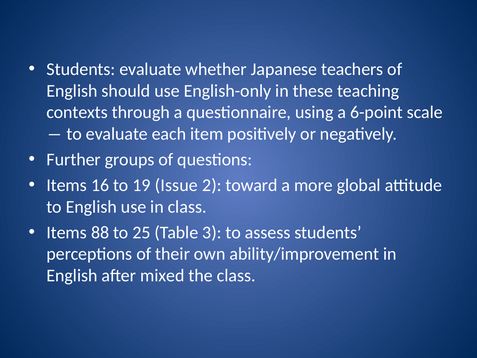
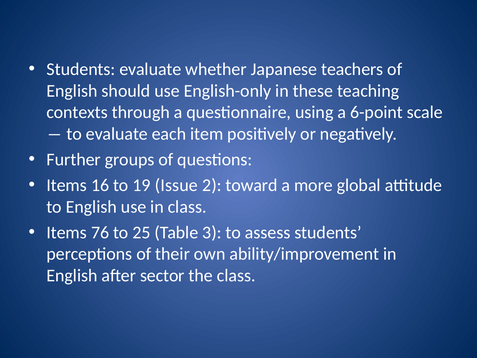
88: 88 -> 76
mixed: mixed -> sector
